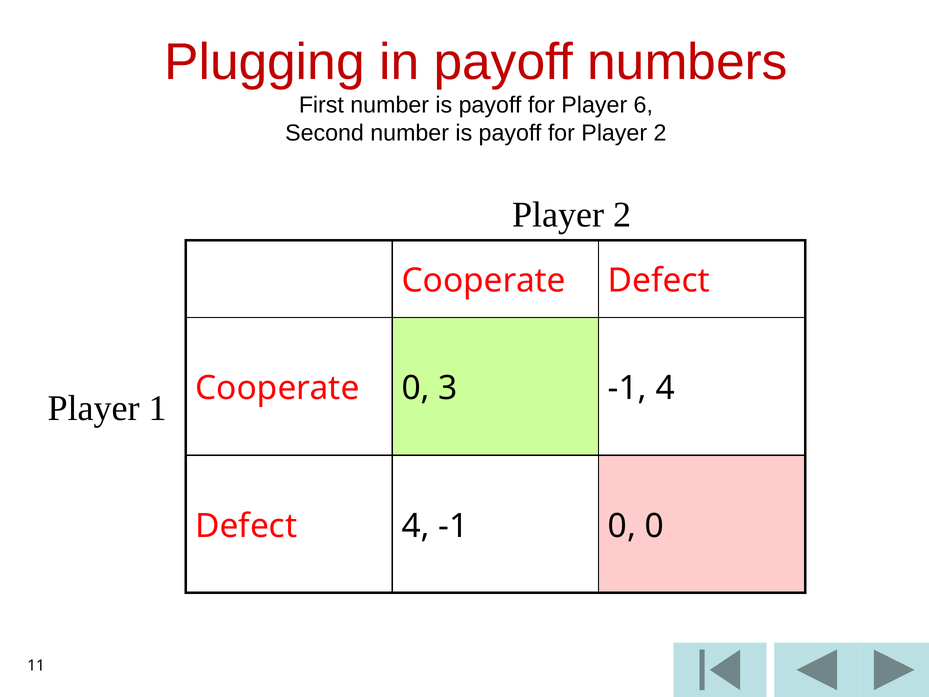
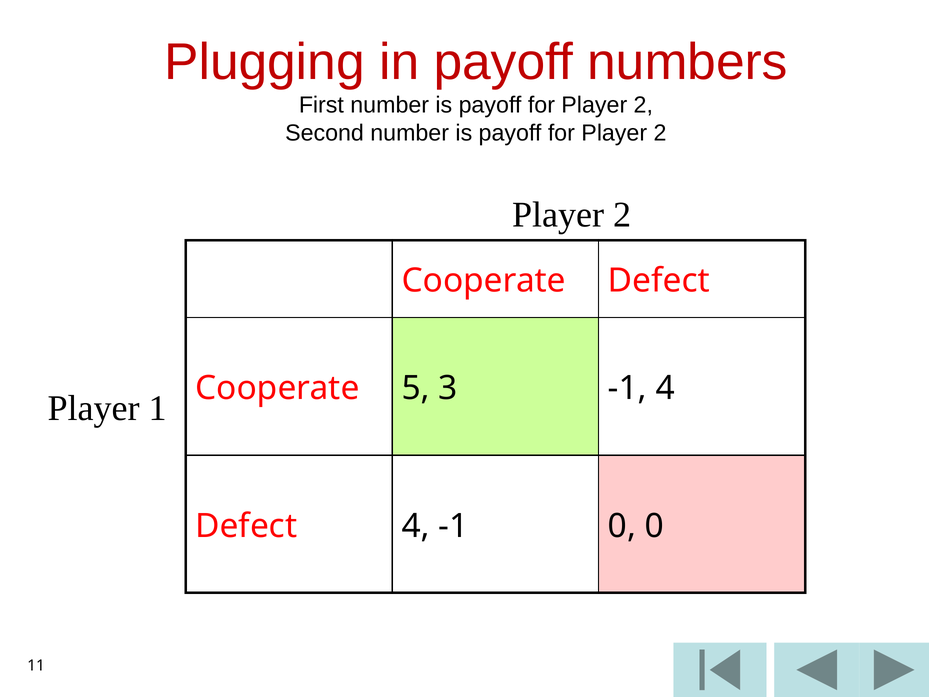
6 at (643, 105): 6 -> 2
Cooperate 0: 0 -> 5
